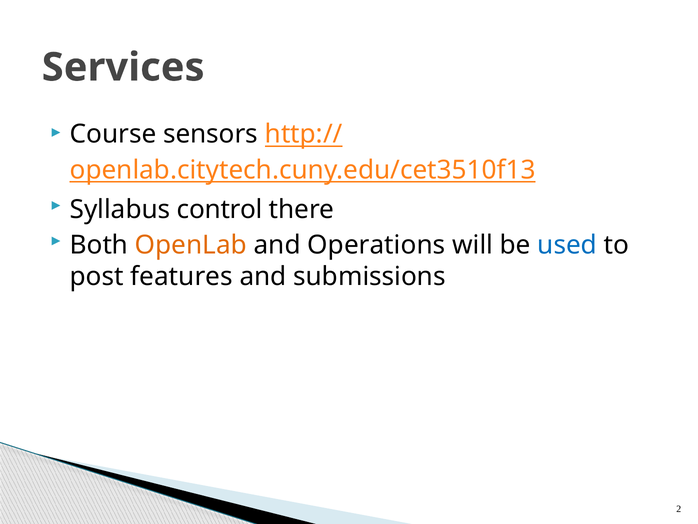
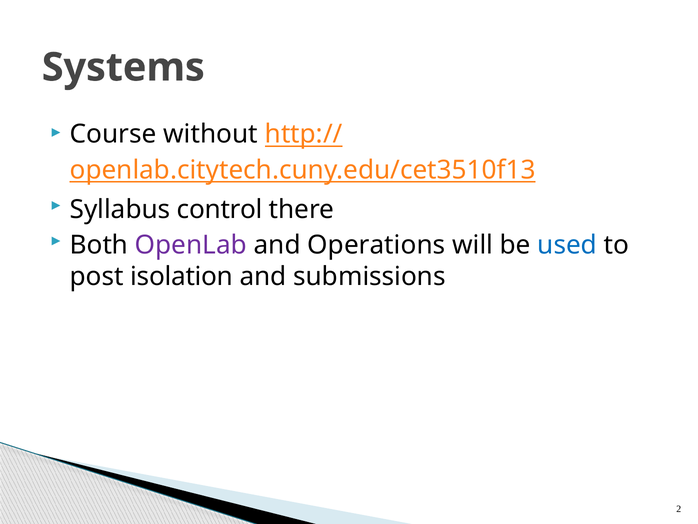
Services: Services -> Systems
sensors: sensors -> without
OpenLab colour: orange -> purple
features: features -> isolation
